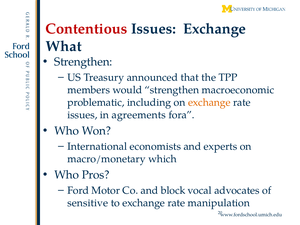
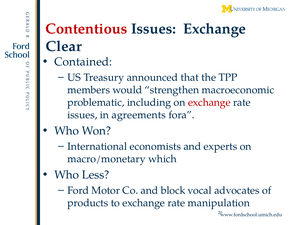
What: What -> Clear
Strengthen at (83, 62): Strengthen -> Contained
exchange at (209, 102) colour: orange -> red
Pros: Pros -> Less
sensitive: sensitive -> products
